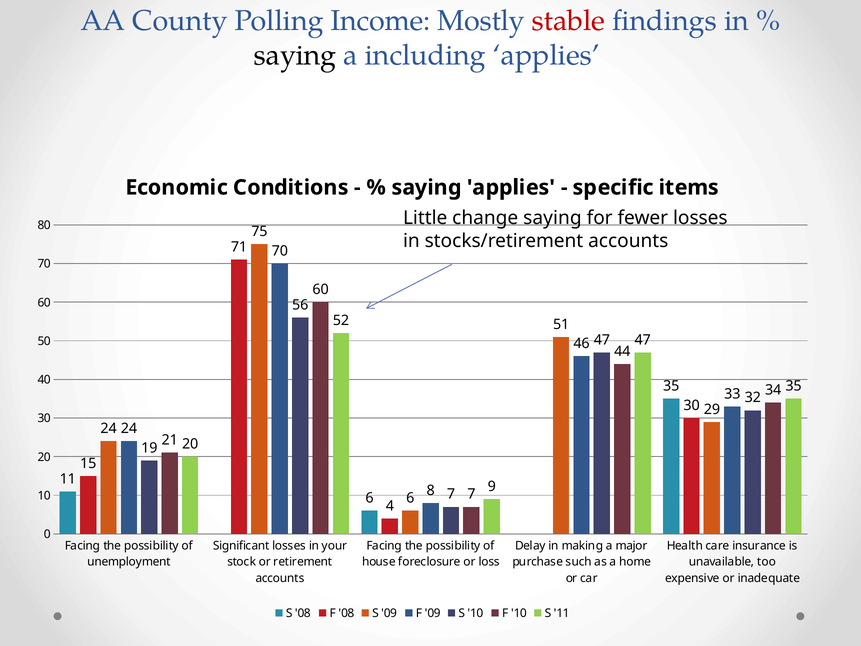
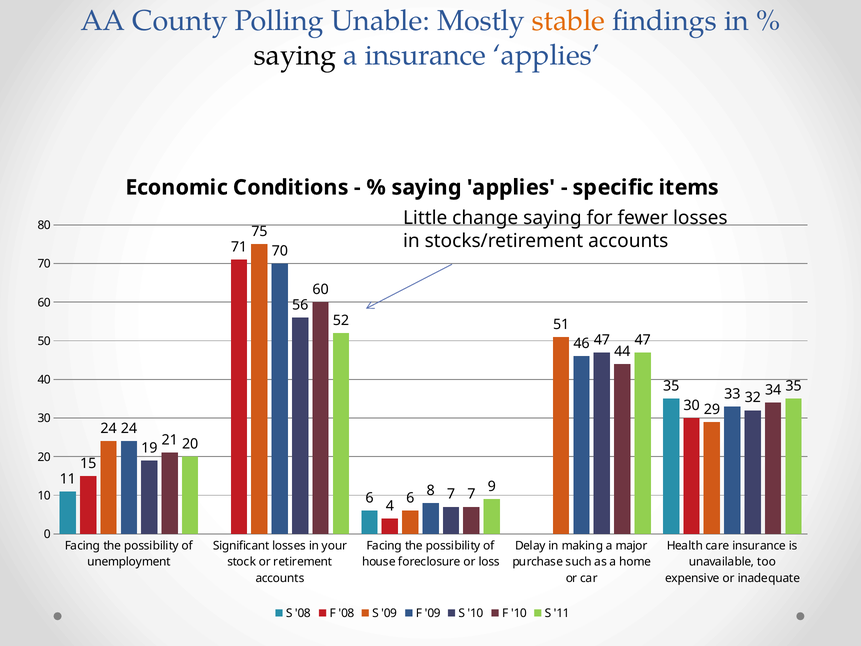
Income: Income -> Unable
stable colour: red -> orange
a including: including -> insurance
